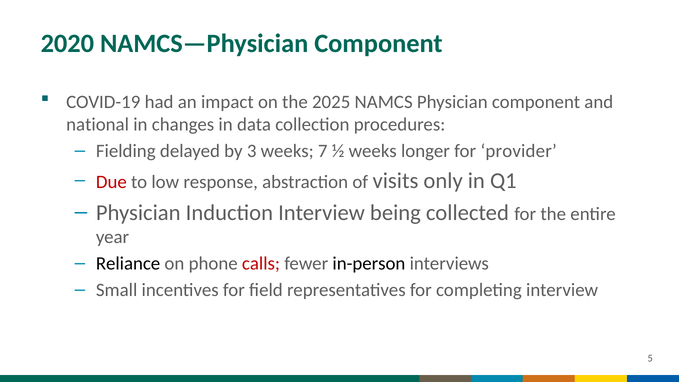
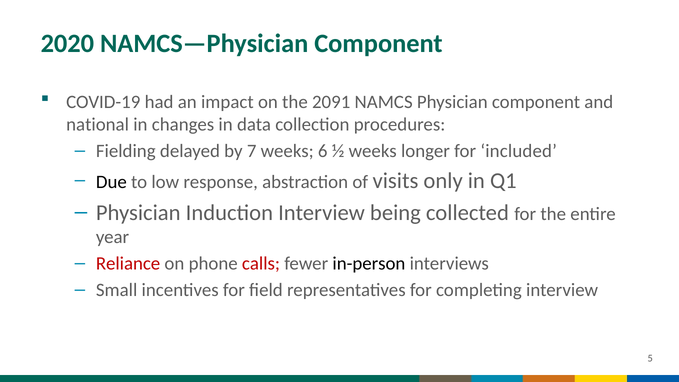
2025: 2025 -> 2091
3: 3 -> 7
7: 7 -> 6
provider: provider -> included
Due colour: red -> black
Reliance colour: black -> red
